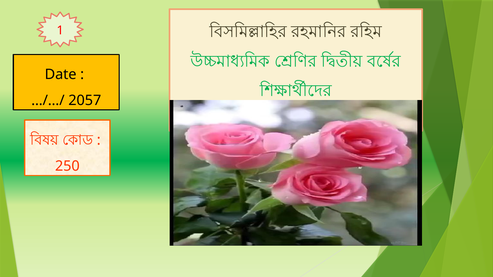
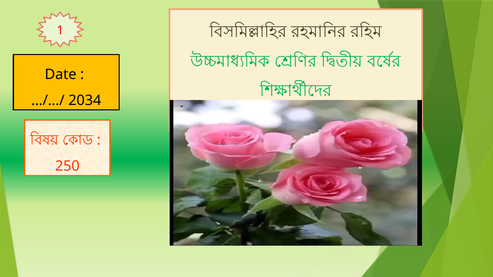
2057: 2057 -> 2034
